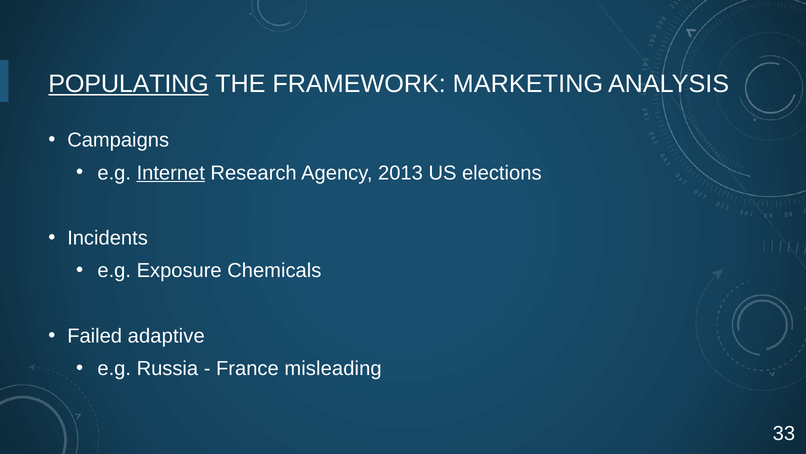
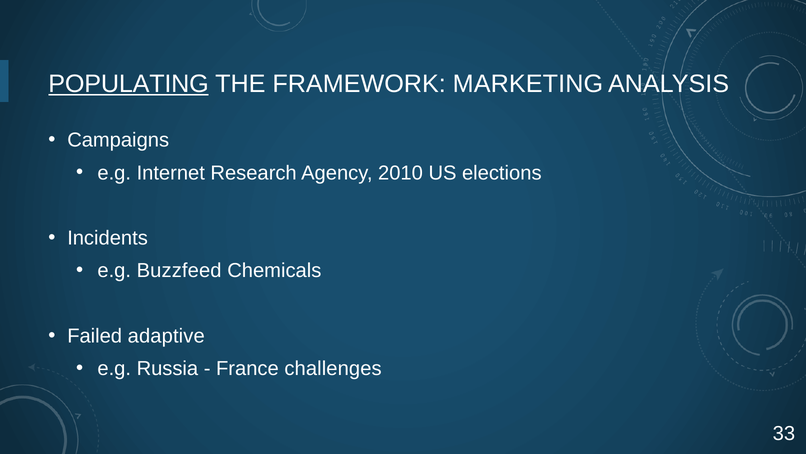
Internet underline: present -> none
2013: 2013 -> 2010
Exposure: Exposure -> Buzzfeed
misleading: misleading -> challenges
